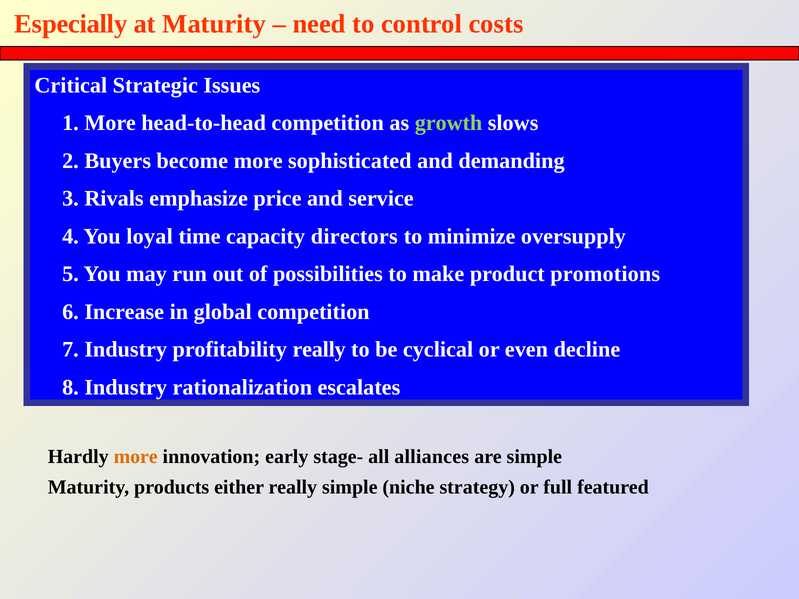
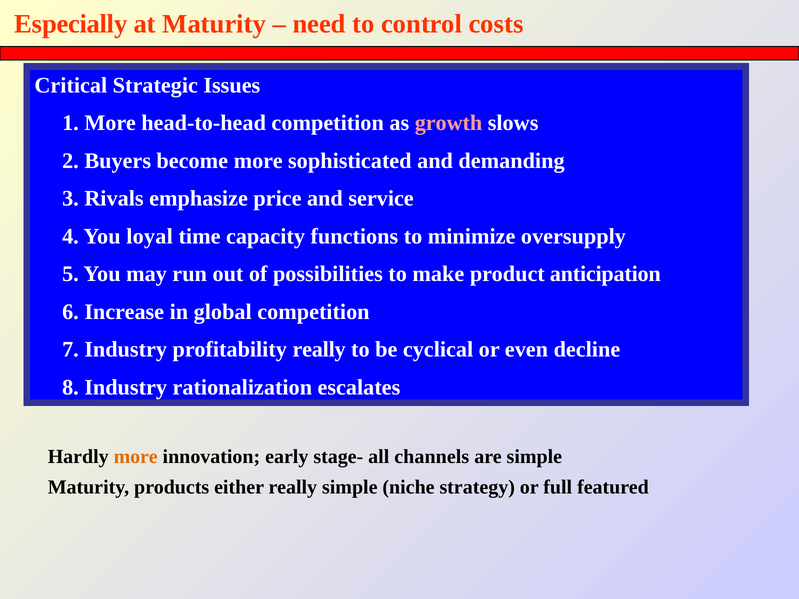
growth colour: light green -> pink
directors: directors -> functions
promotions: promotions -> anticipation
alliances: alliances -> channels
